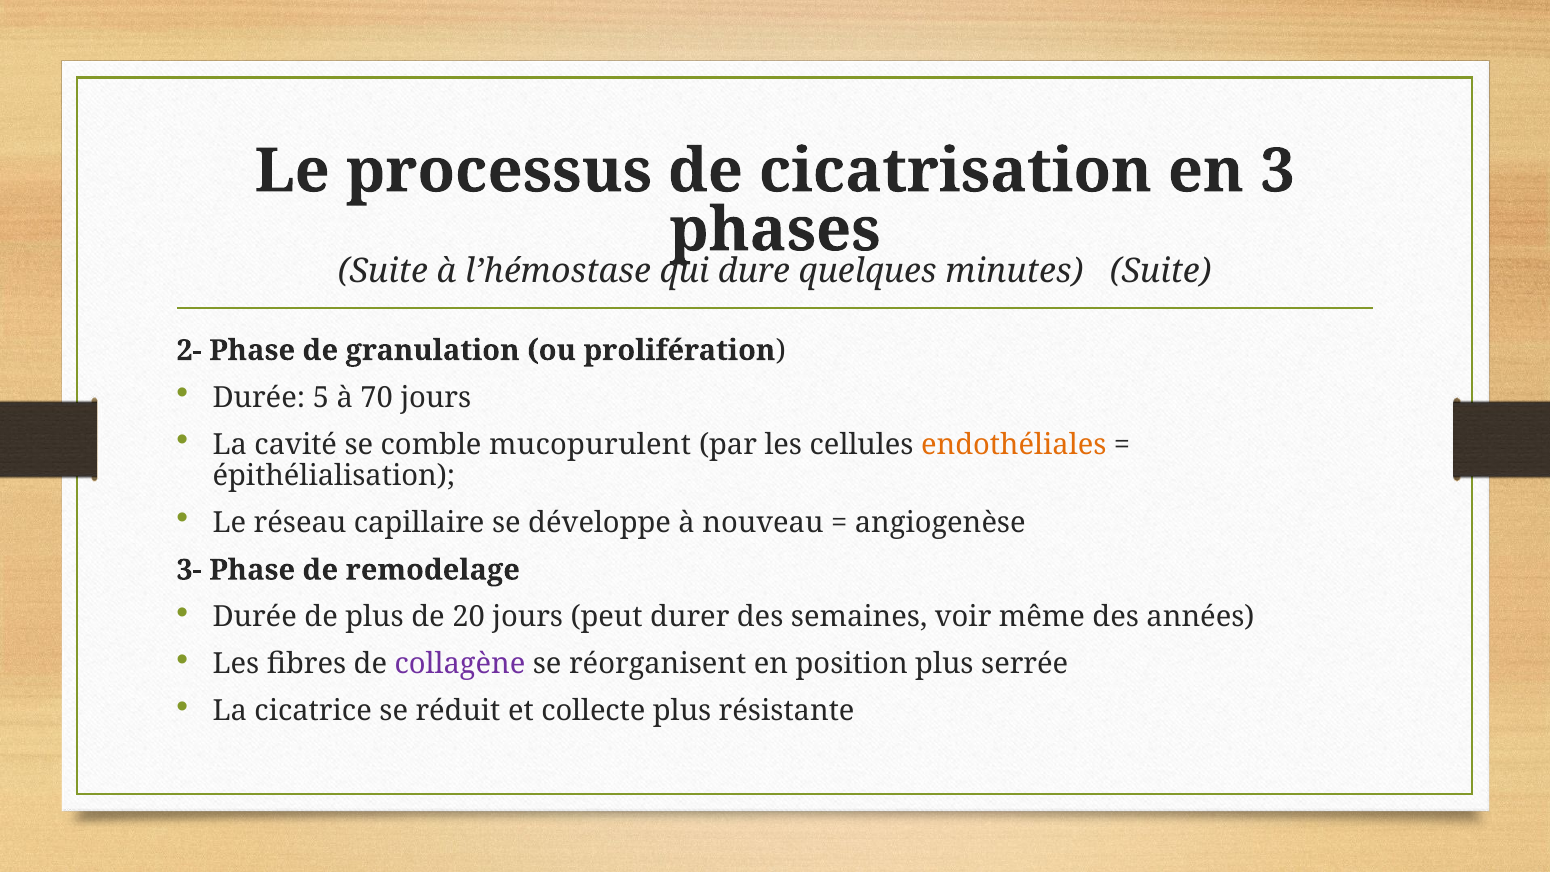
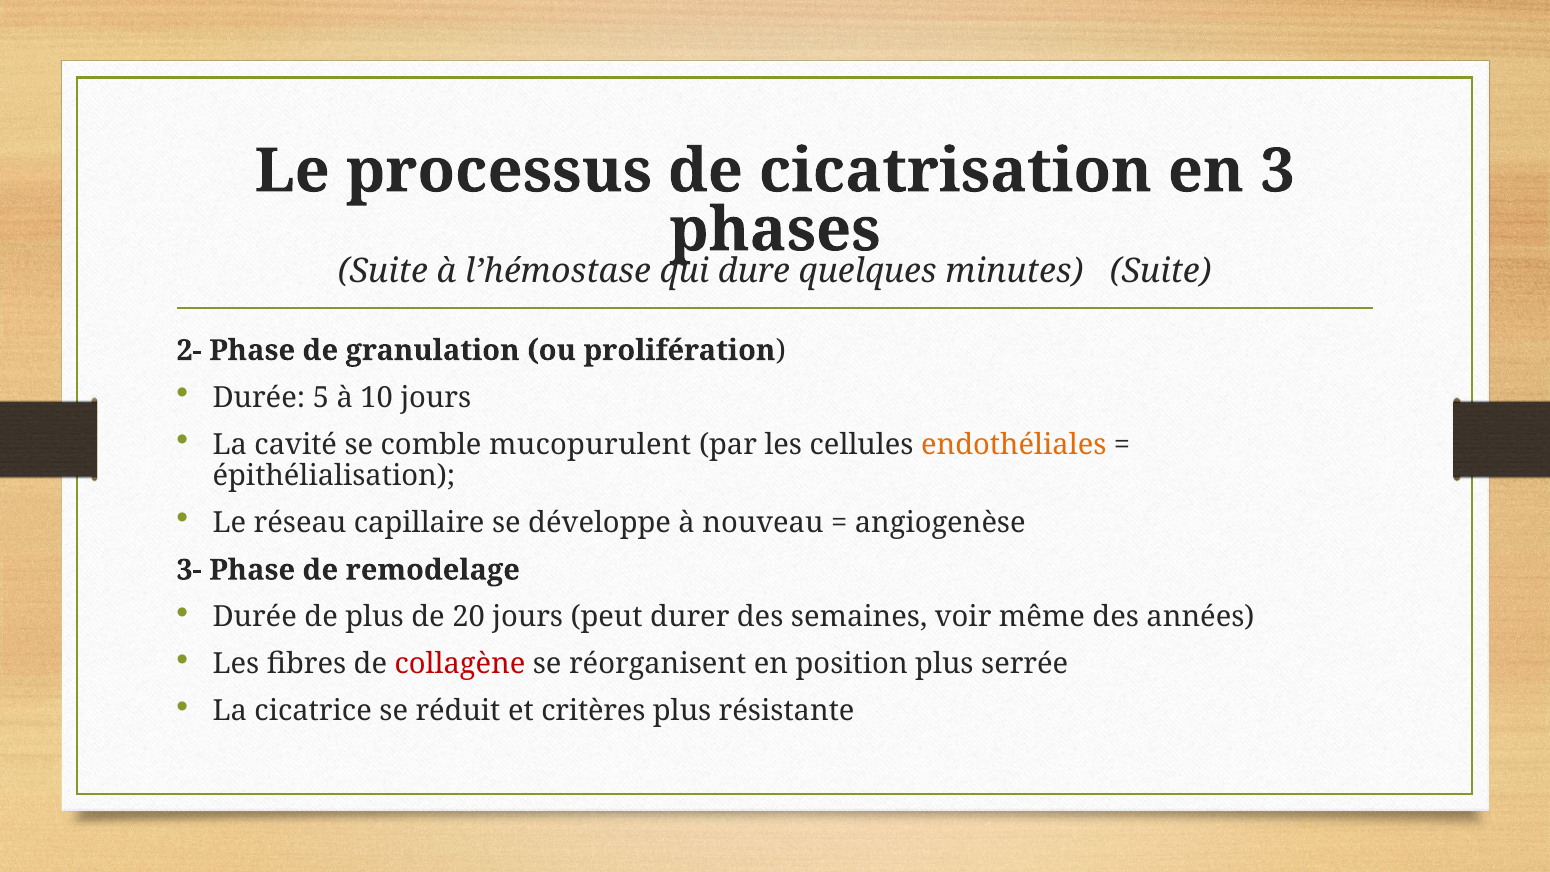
70: 70 -> 10
collagène colour: purple -> red
collecte: collecte -> critères
